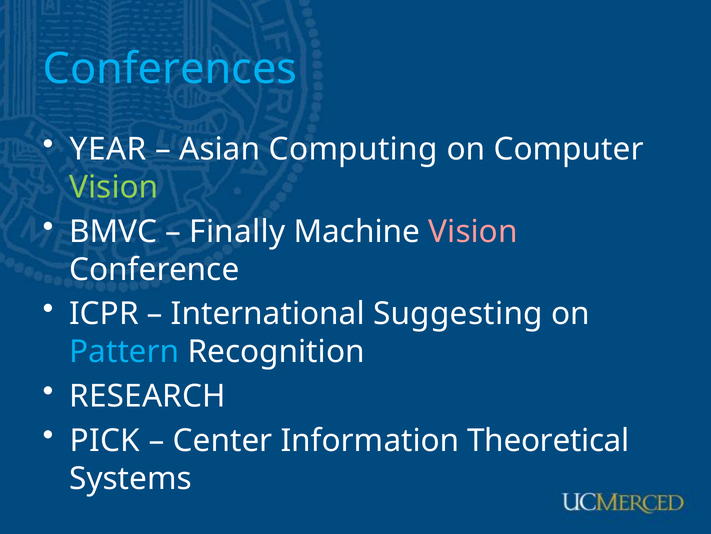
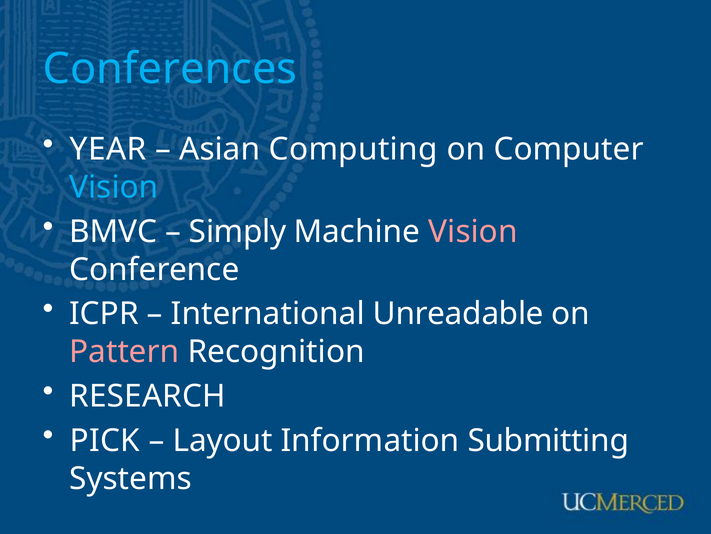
Vision at (114, 187) colour: light green -> light blue
Finally: Finally -> Simply
Suggesting: Suggesting -> Unreadable
Pattern colour: light blue -> pink
Center: Center -> Layout
Theoretical: Theoretical -> Submitting
